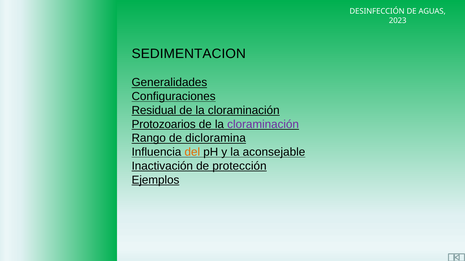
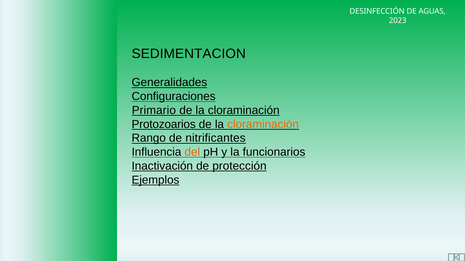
Residual: Residual -> Primario
cloraminación at (263, 125) colour: purple -> orange
dicloramina: dicloramina -> nitrificantes
aconsejable: aconsejable -> funcionarios
